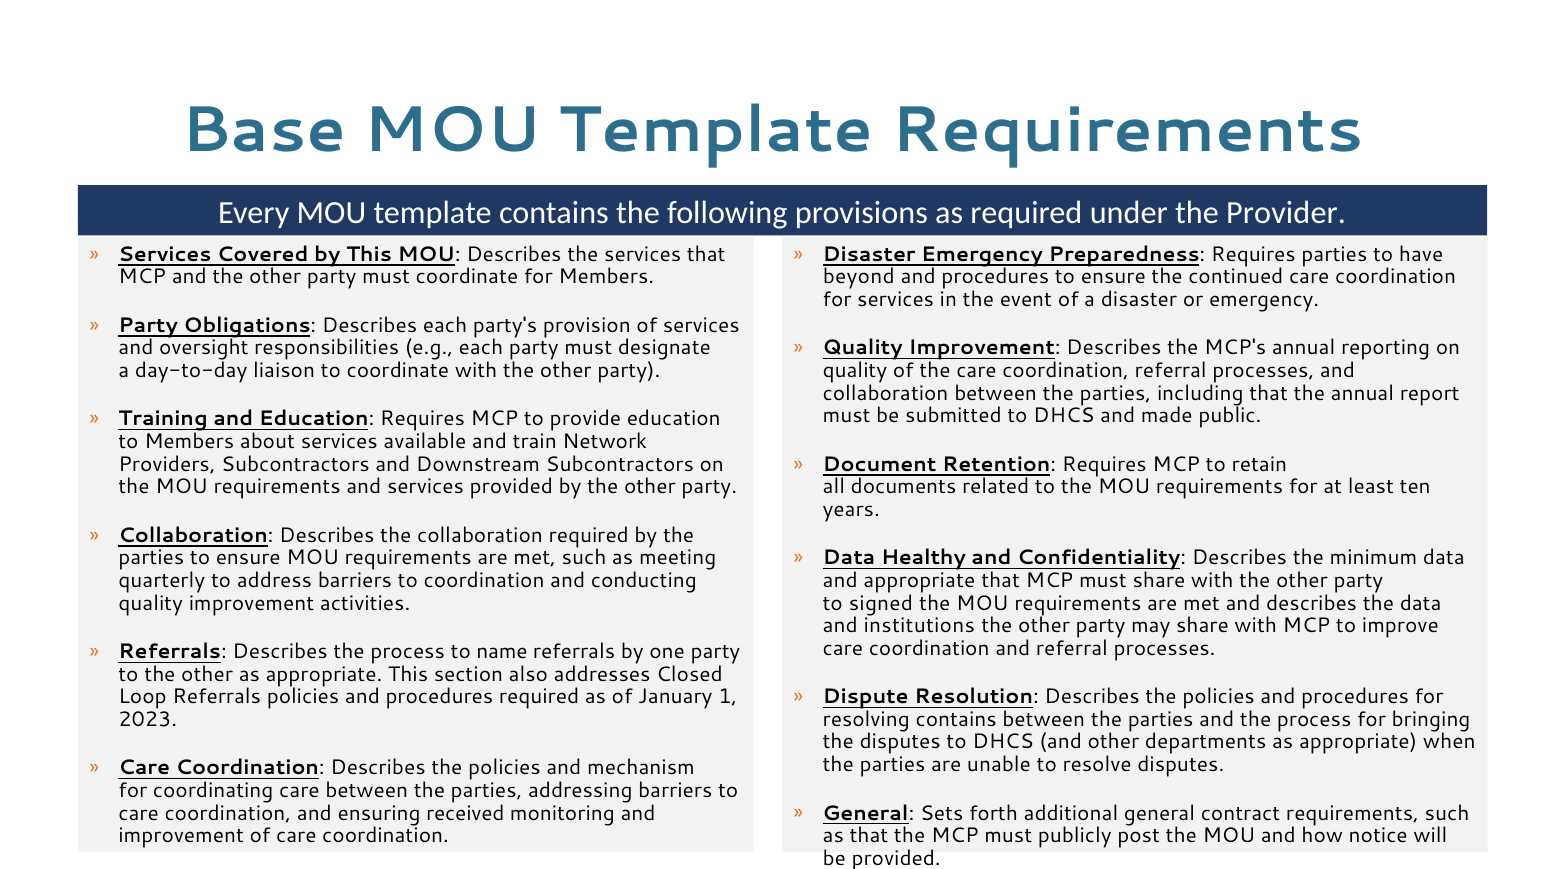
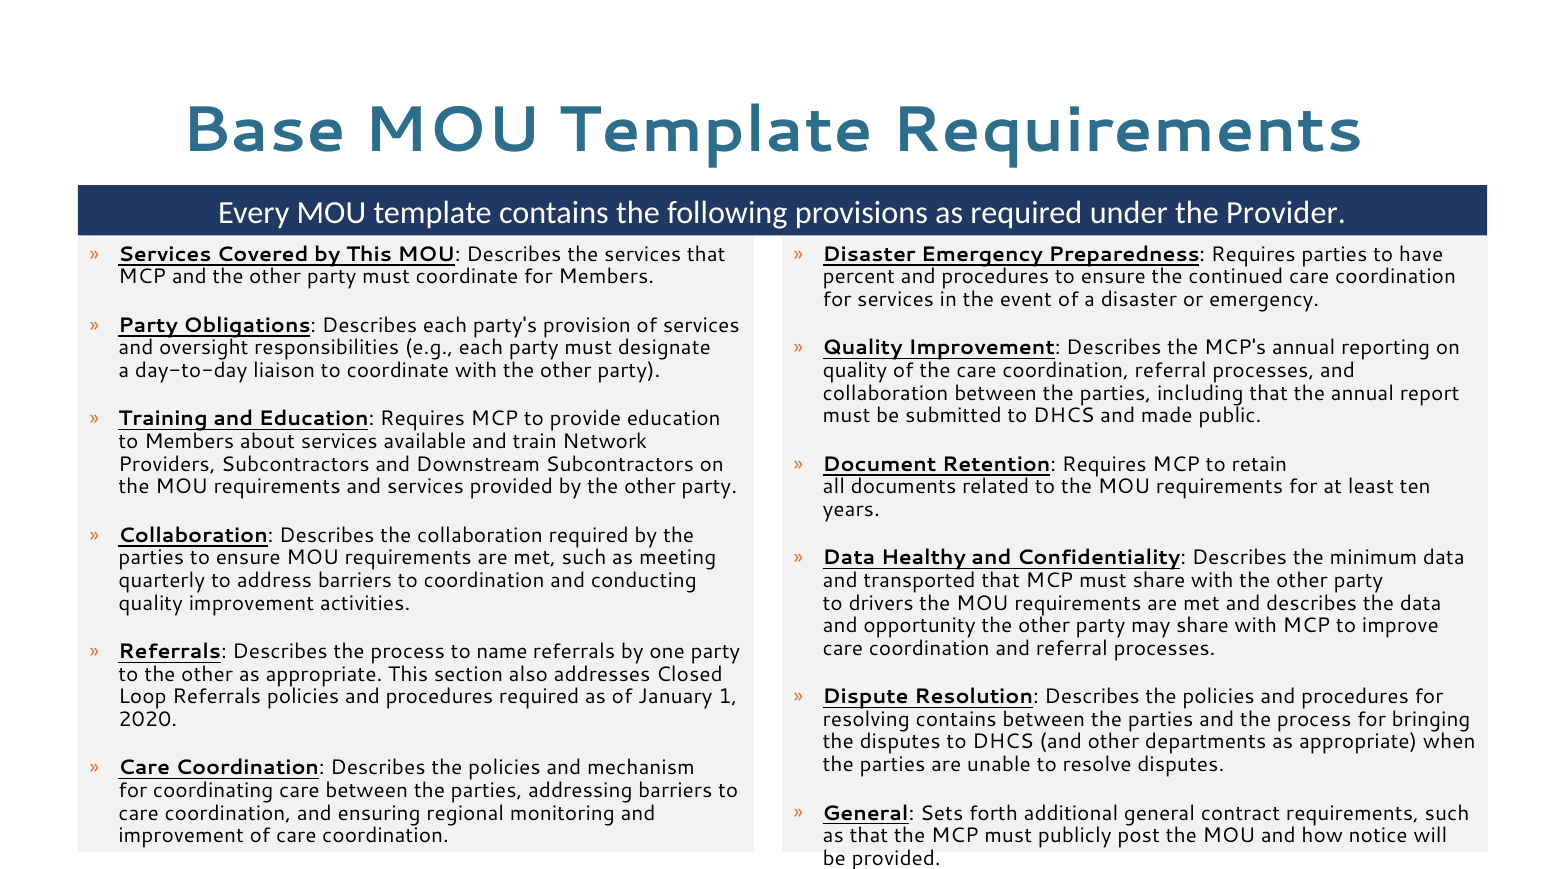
beyond: beyond -> percent
and appropriate: appropriate -> transported
signed: signed -> drivers
institutions: institutions -> opportunity
2023: 2023 -> 2020
received: received -> regional
